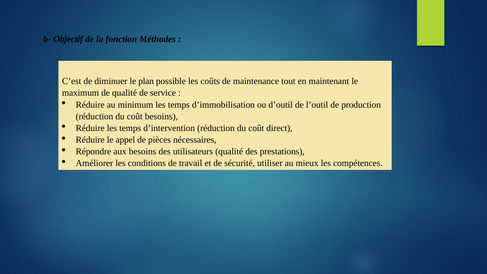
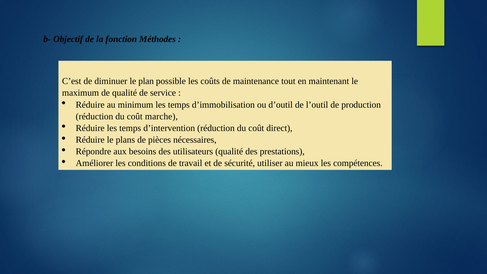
coût besoins: besoins -> marche
appel: appel -> plans
